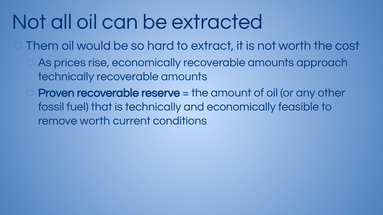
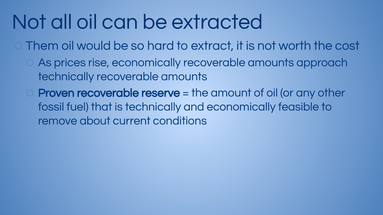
remove worth: worth -> about
